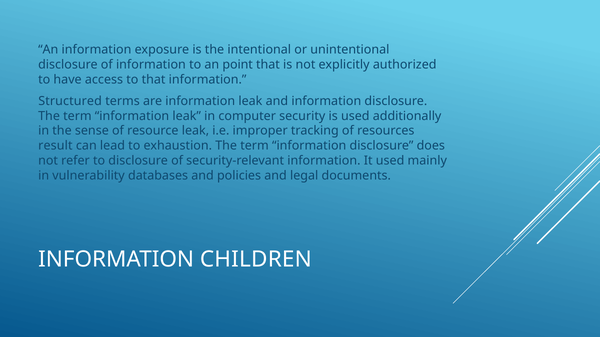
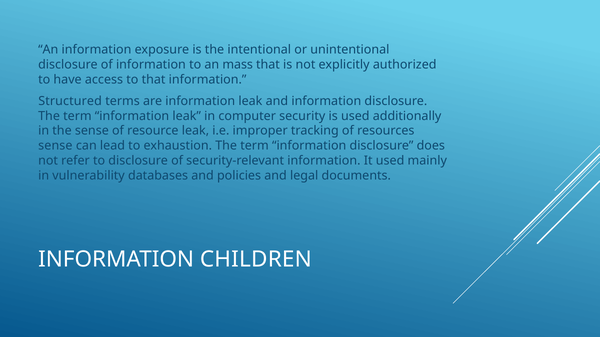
point: point -> mass
result at (55, 146): result -> sense
